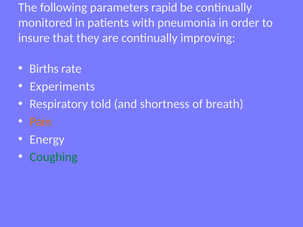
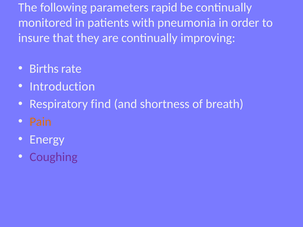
Experiments: Experiments -> Introduction
told: told -> find
Coughing colour: green -> purple
